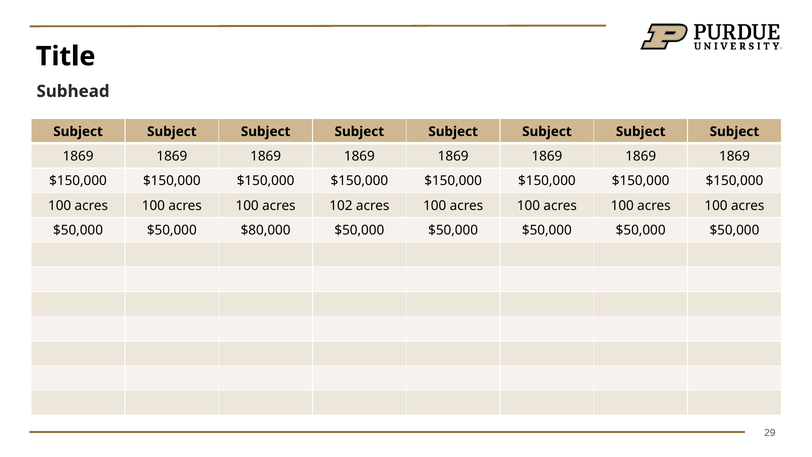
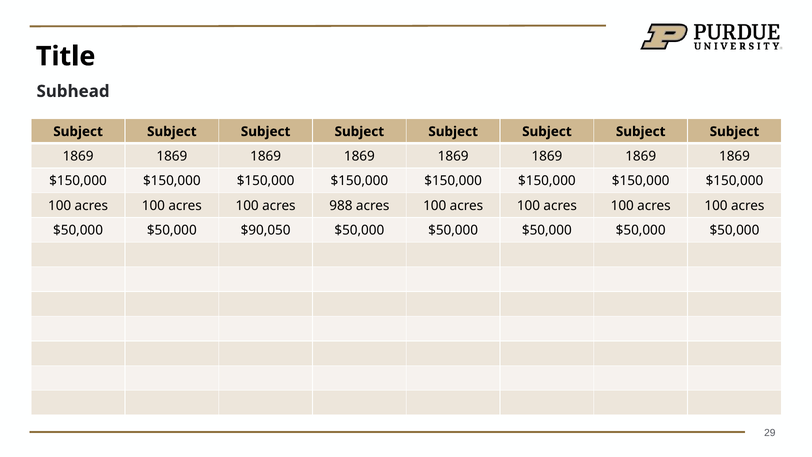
102: 102 -> 988
$80,000: $80,000 -> $90,050
